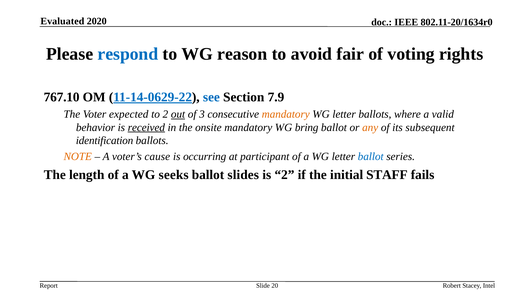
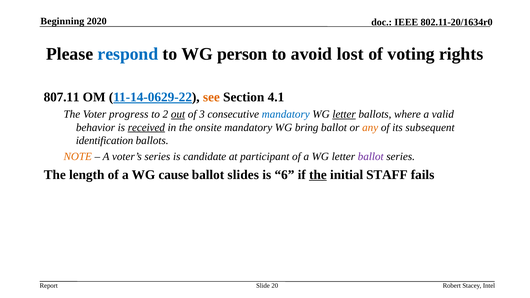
Evaluated: Evaluated -> Beginning
reason: reason -> person
fair: fair -> lost
767.10: 767.10 -> 807.11
see colour: blue -> orange
7.9: 7.9 -> 4.1
expected: expected -> progress
mandatory at (286, 114) colour: orange -> blue
letter at (344, 114) underline: none -> present
voter’s cause: cause -> series
occurring: occurring -> candidate
ballot at (371, 157) colour: blue -> purple
seeks: seeks -> cause
is 2: 2 -> 6
the at (318, 175) underline: none -> present
